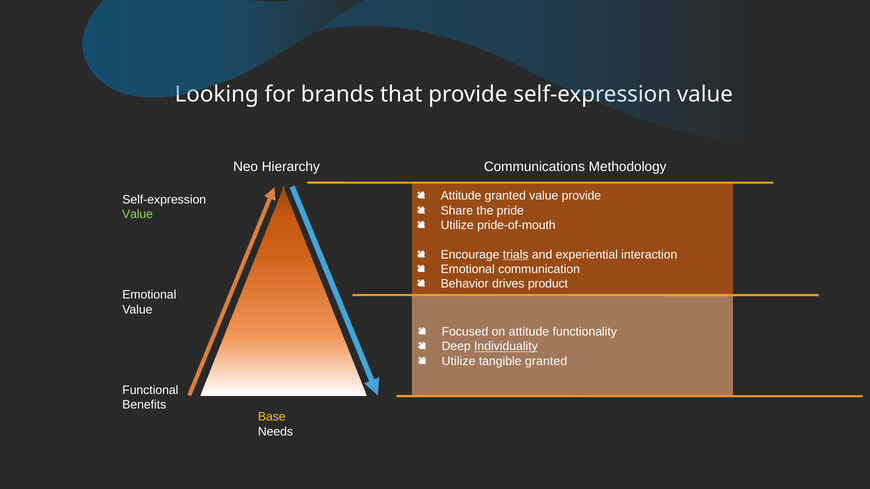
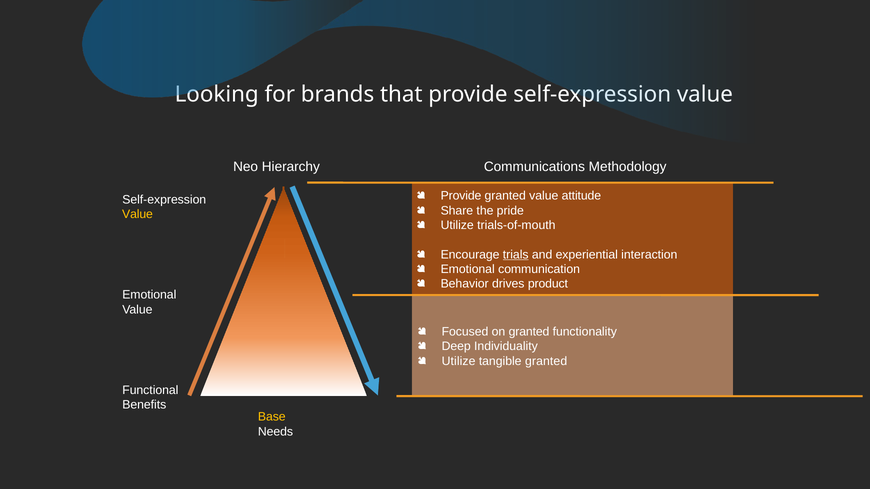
Attitude at (461, 196): Attitude -> Provide
value provide: provide -> attitude
Value at (137, 215) colour: light green -> yellow
pride-of-mouth: pride-of-mouth -> trials-of-mouth
on attitude: attitude -> granted
Individuality underline: present -> none
